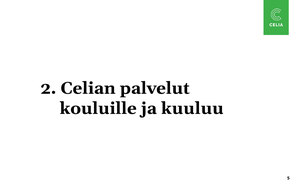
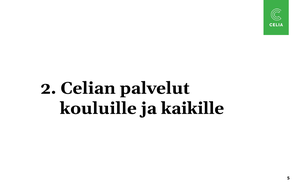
kuuluu: kuuluu -> kaikille
